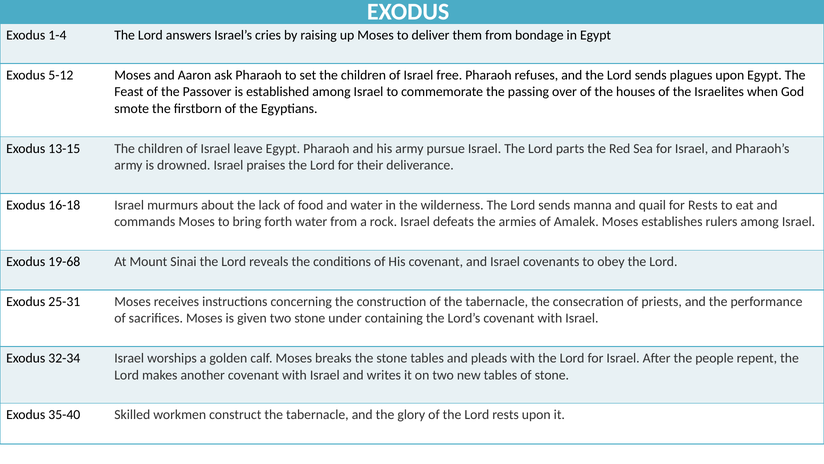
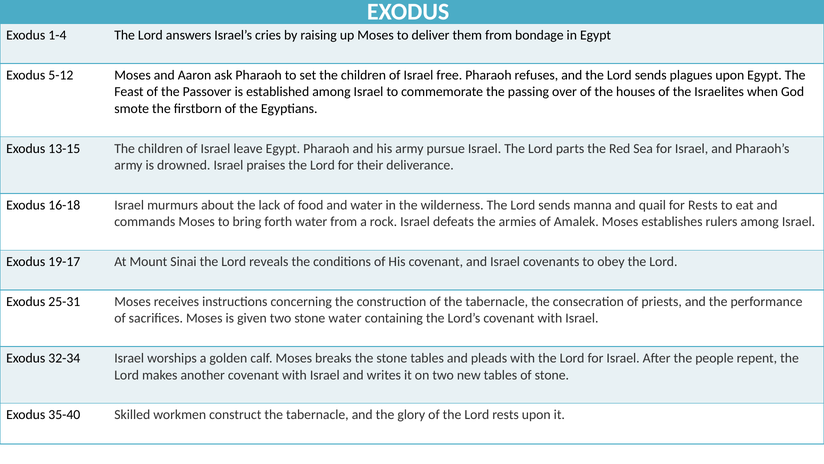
19-68: 19-68 -> 19-17
stone under: under -> water
